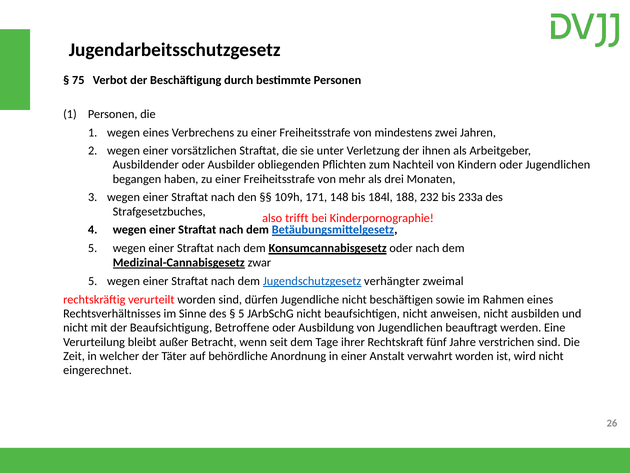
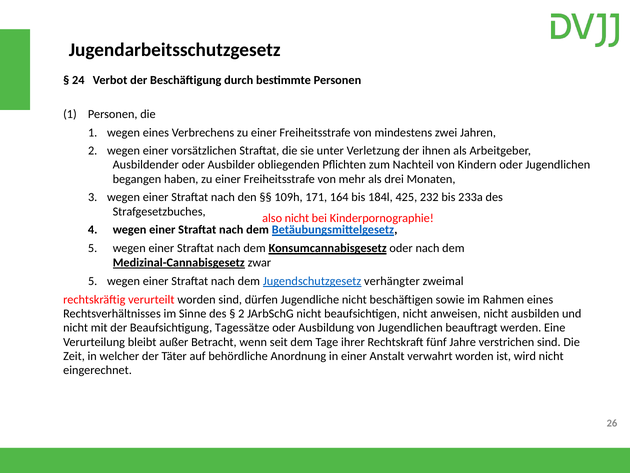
75: 75 -> 24
148: 148 -> 164
188: 188 -> 425
also trifft: trifft -> nicht
5 at (241, 313): 5 -> 2
Betroffene: Betroffene -> Tagessätze
